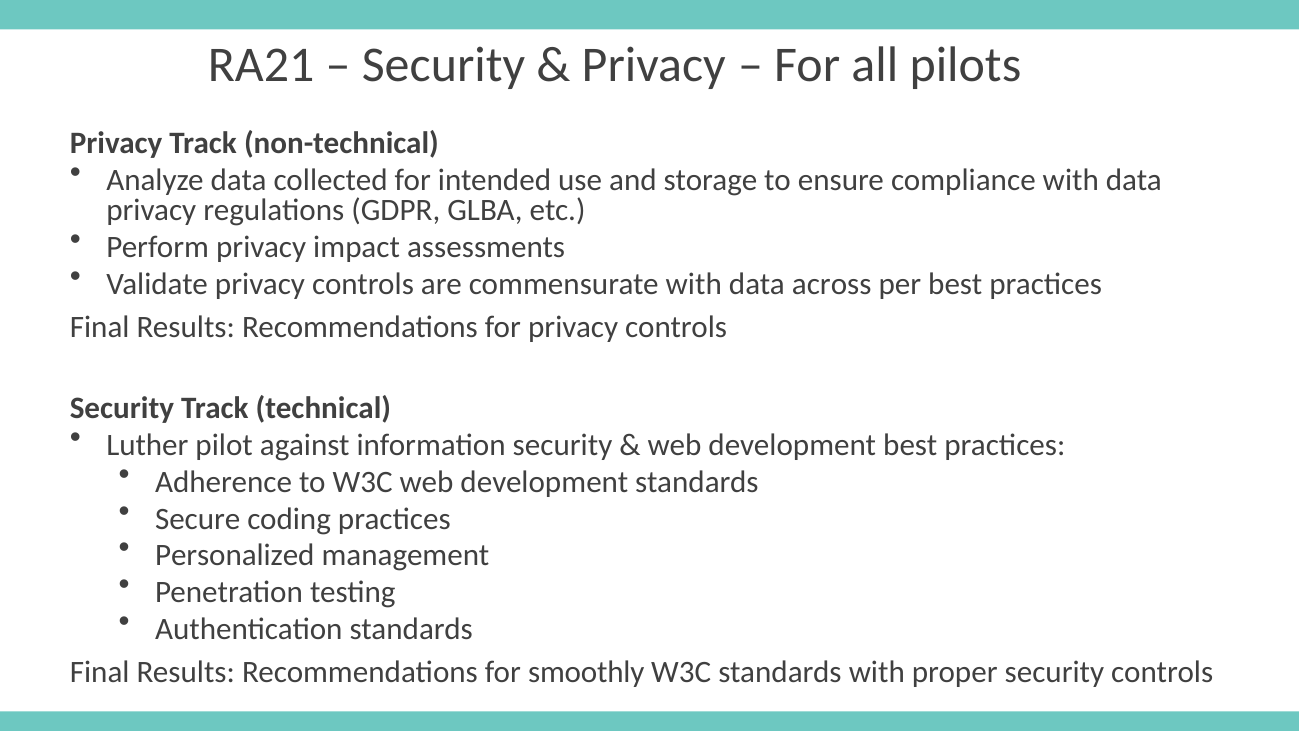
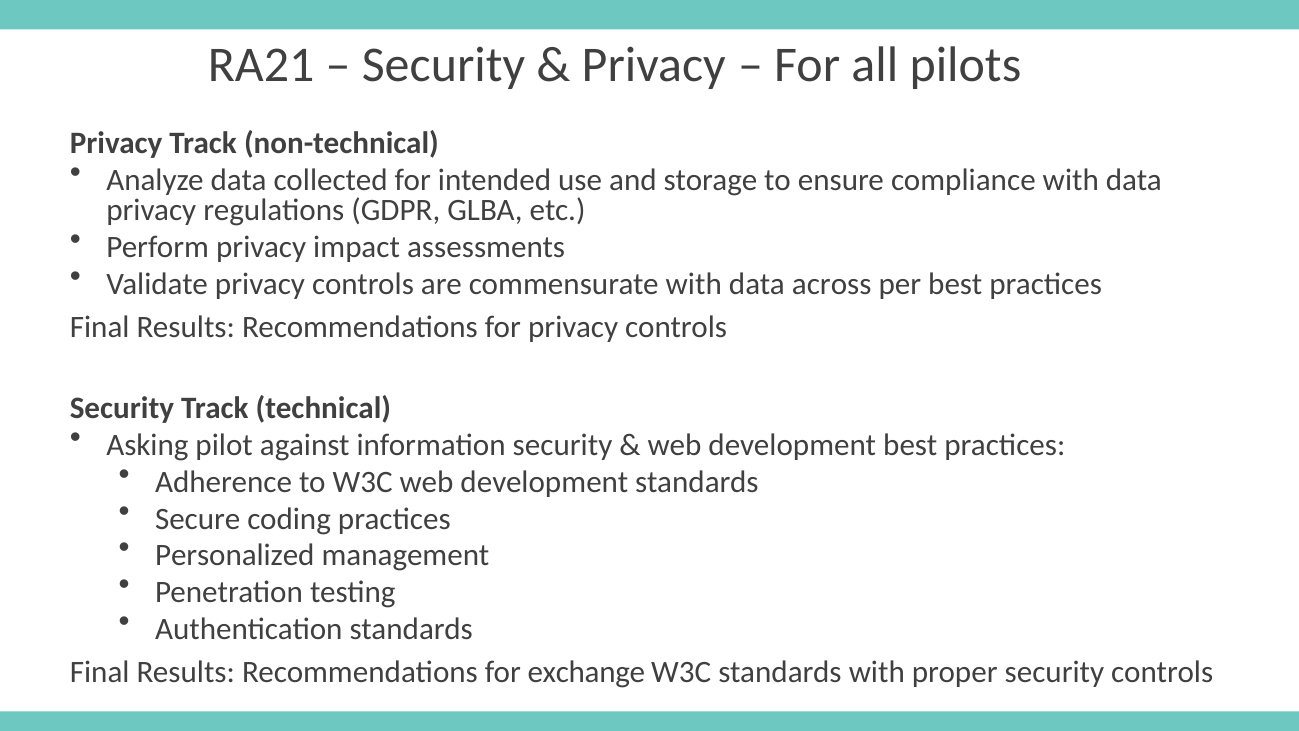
Luther: Luther -> Asking
smoothly: smoothly -> exchange
